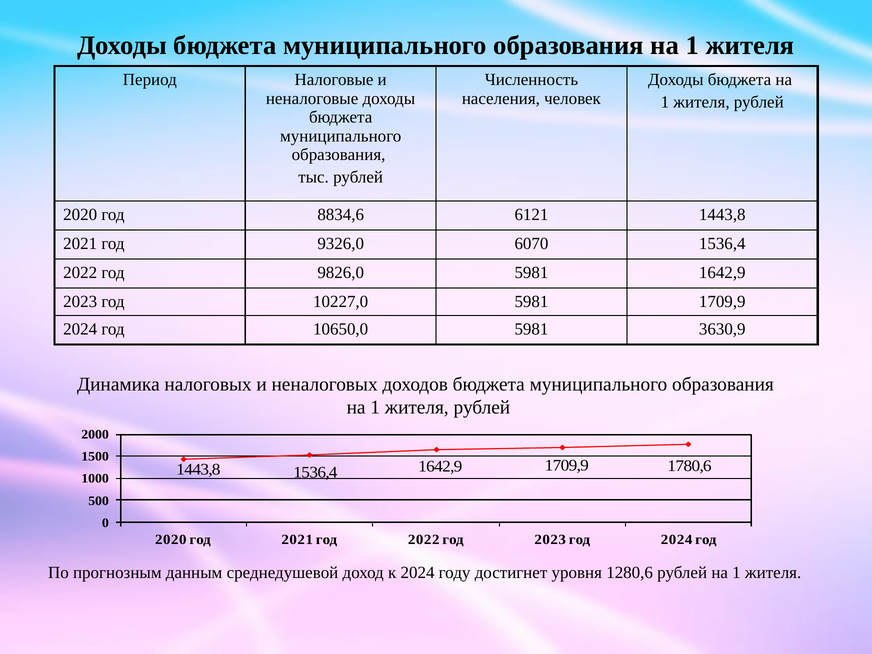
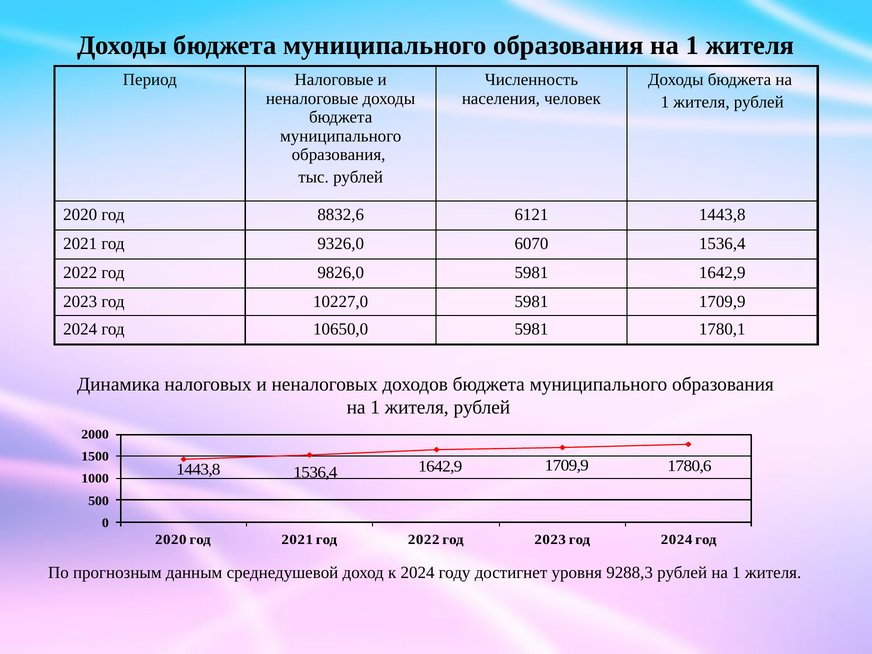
8834,6: 8834,6 -> 8832,6
3630,9: 3630,9 -> 1780,1
1280,6: 1280,6 -> 9288,3
